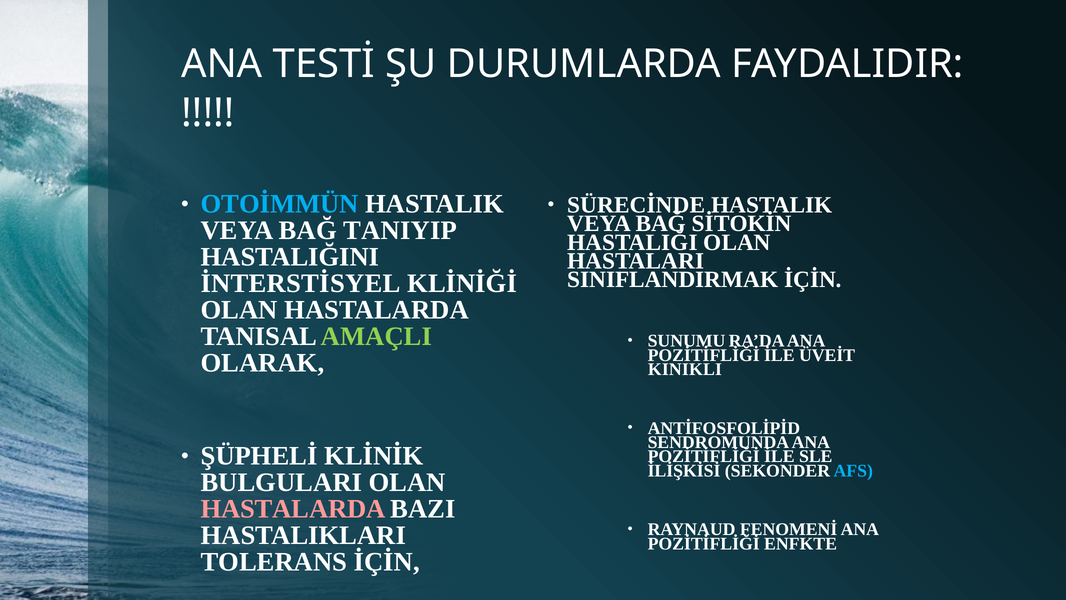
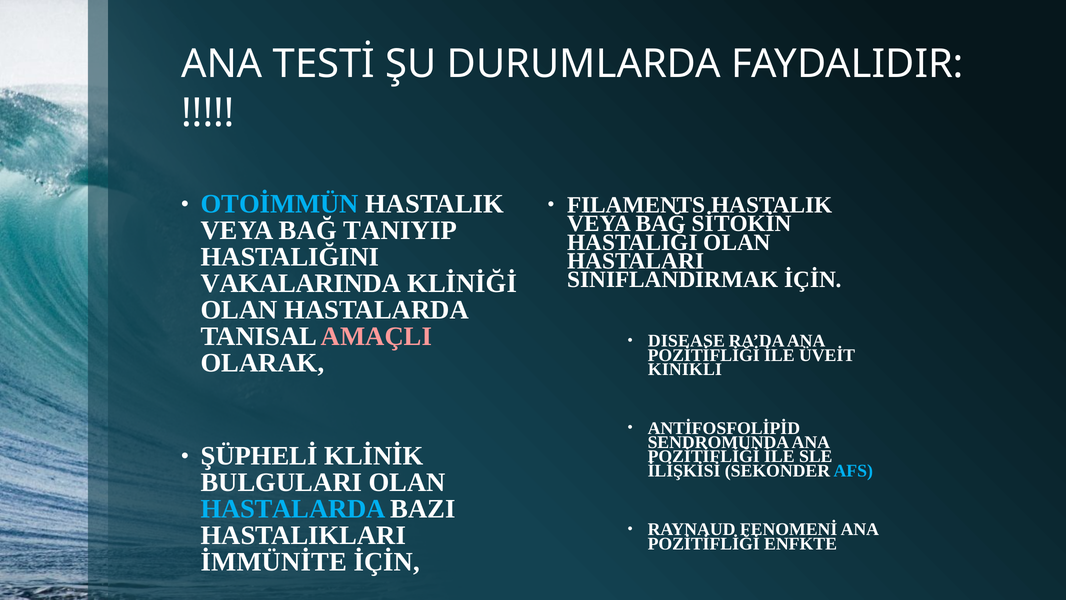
SÜRECİNDE: SÜRECİNDE -> FILAMENTS
İNTERSTİSYEL: İNTERSTİSYEL -> VAKALARINDA
AMAÇLI colour: light green -> pink
SUNUMU: SUNUMU -> DISEASE
HASTALARDA at (293, 509) colour: pink -> light blue
TOLERANS: TOLERANS -> İMMÜNİTE
